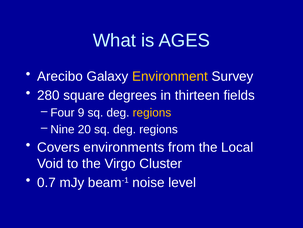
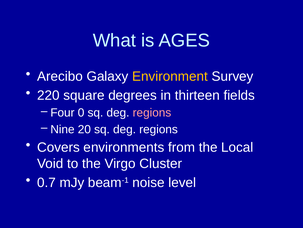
280: 280 -> 220
9: 9 -> 0
regions at (152, 112) colour: yellow -> pink
